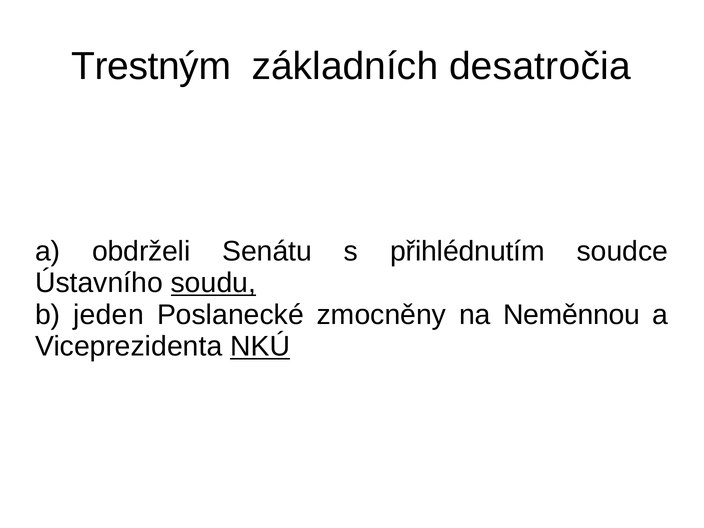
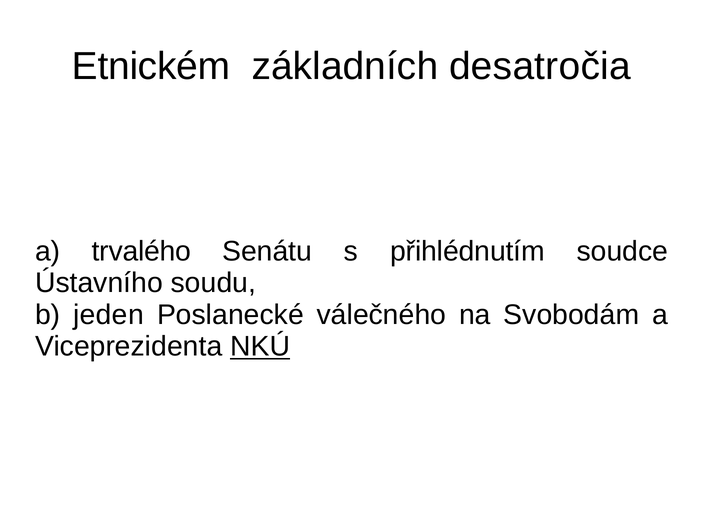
Trestným: Trestným -> Etnickém
obdrželi: obdrželi -> trvalého
soudu underline: present -> none
zmocněny: zmocněny -> válečného
Neměnnou: Neměnnou -> Svobodám
